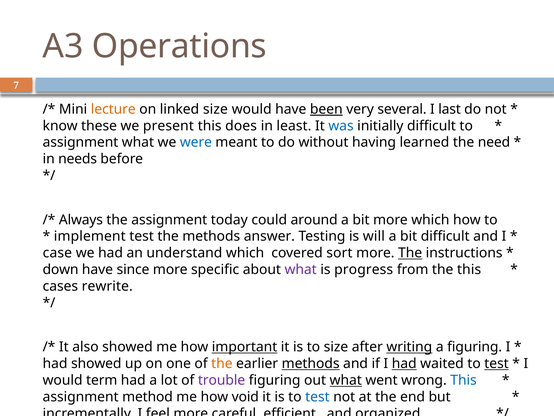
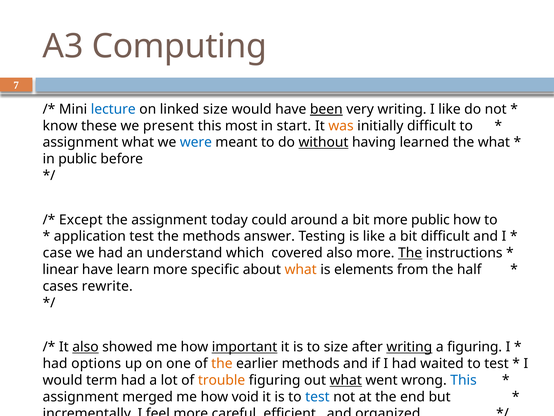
Operations: Operations -> Computing
lecture colour: orange -> blue
very several: several -> writing
I last: last -> like
does: does -> most
least: least -> start
was colour: blue -> orange
without underline: none -> present
the need: need -> what
in needs: needs -> public
Always: Always -> Except
more which: which -> public
implement: implement -> application
is will: will -> like
covered sort: sort -> also
down: down -> linear
since: since -> learn
what at (301, 269) colour: purple -> orange
progress: progress -> elements
the this: this -> half
also at (85, 347) underline: none -> present
had showed: showed -> options
methods at (311, 363) underline: present -> none
had at (404, 363) underline: present -> none
test at (497, 363) underline: present -> none
trouble colour: purple -> orange
method: method -> merged
